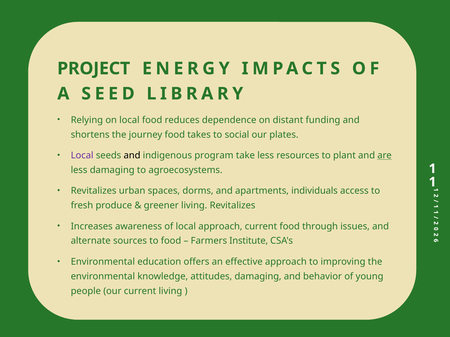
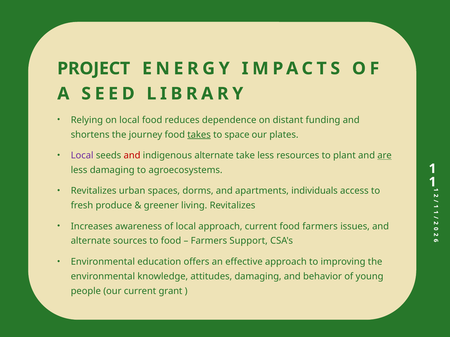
takes underline: none -> present
social: social -> space
and at (132, 156) colour: black -> red
indigenous program: program -> alternate
food through: through -> farmers
Institute: Institute -> Support
current living: living -> grant
